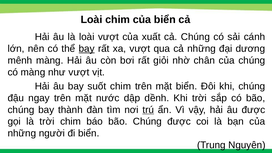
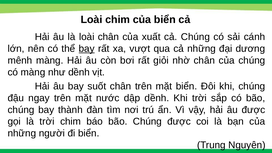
loài vượt: vượt -> chân
như vượt: vượt -> dềnh
suốt chim: chim -> chân
trú underline: present -> none
